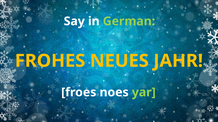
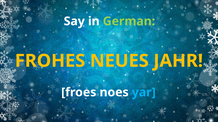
yar colour: light green -> light blue
